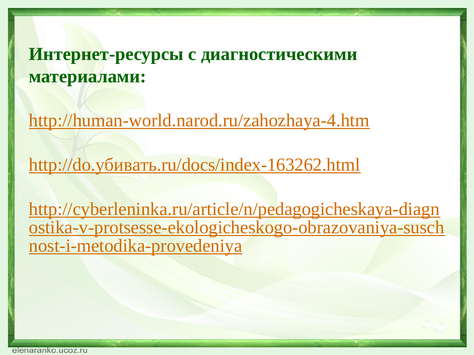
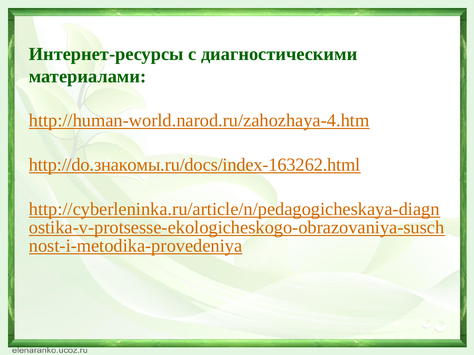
http://do.убивать.ru/docs/index-163262.html: http://do.убивать.ru/docs/index-163262.html -> http://do.знакомы.ru/docs/index-163262.html
